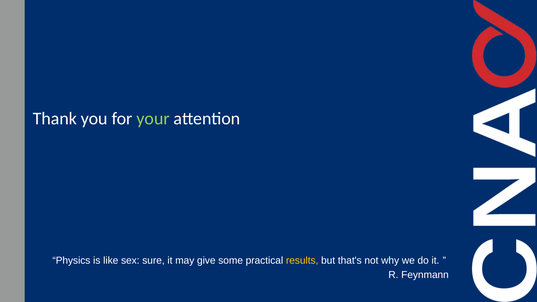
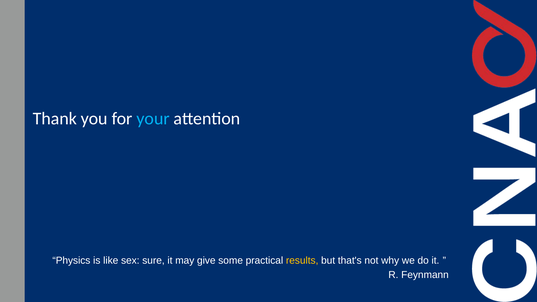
your colour: light green -> light blue
